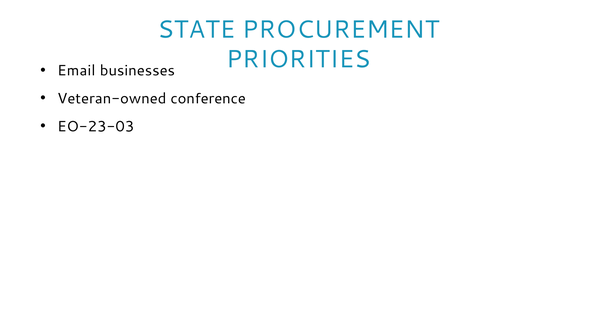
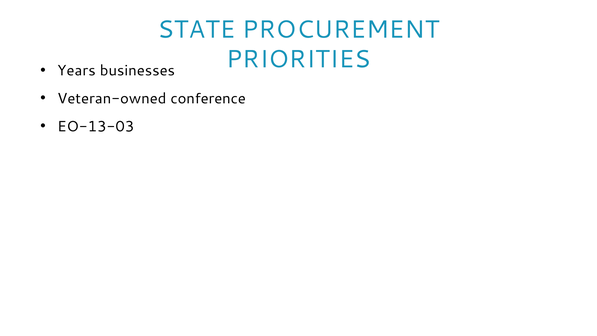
Email: Email -> Years
EO-23-03: EO-23-03 -> EO-13-03
